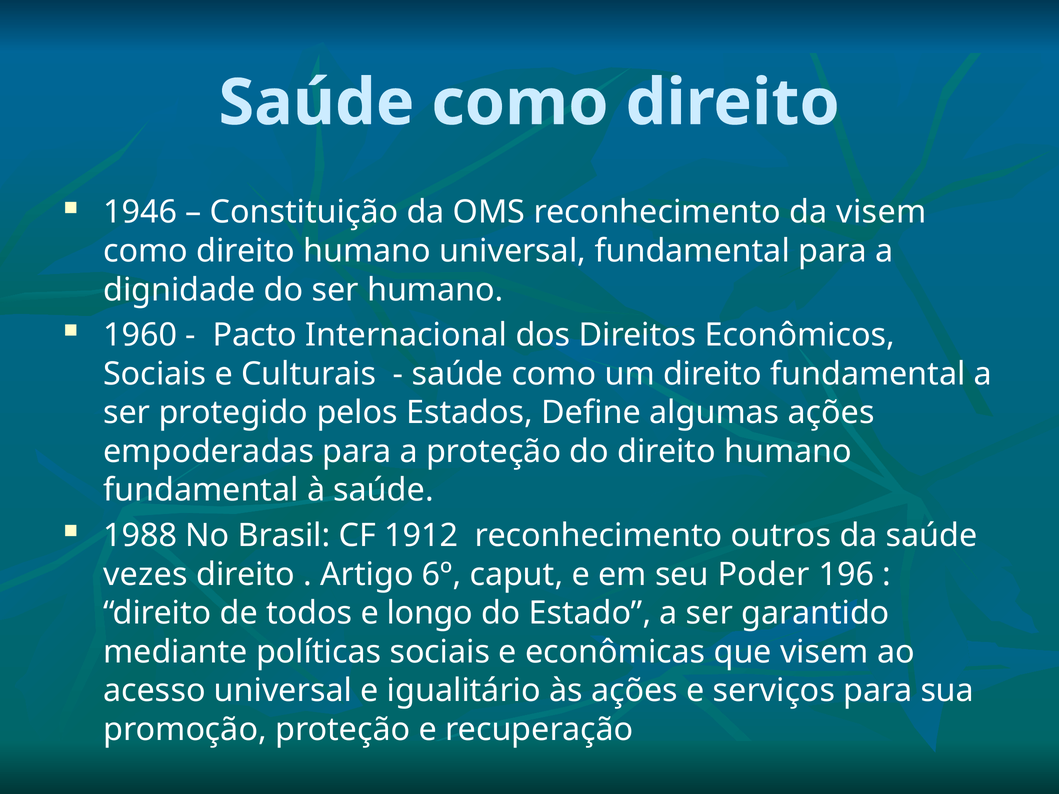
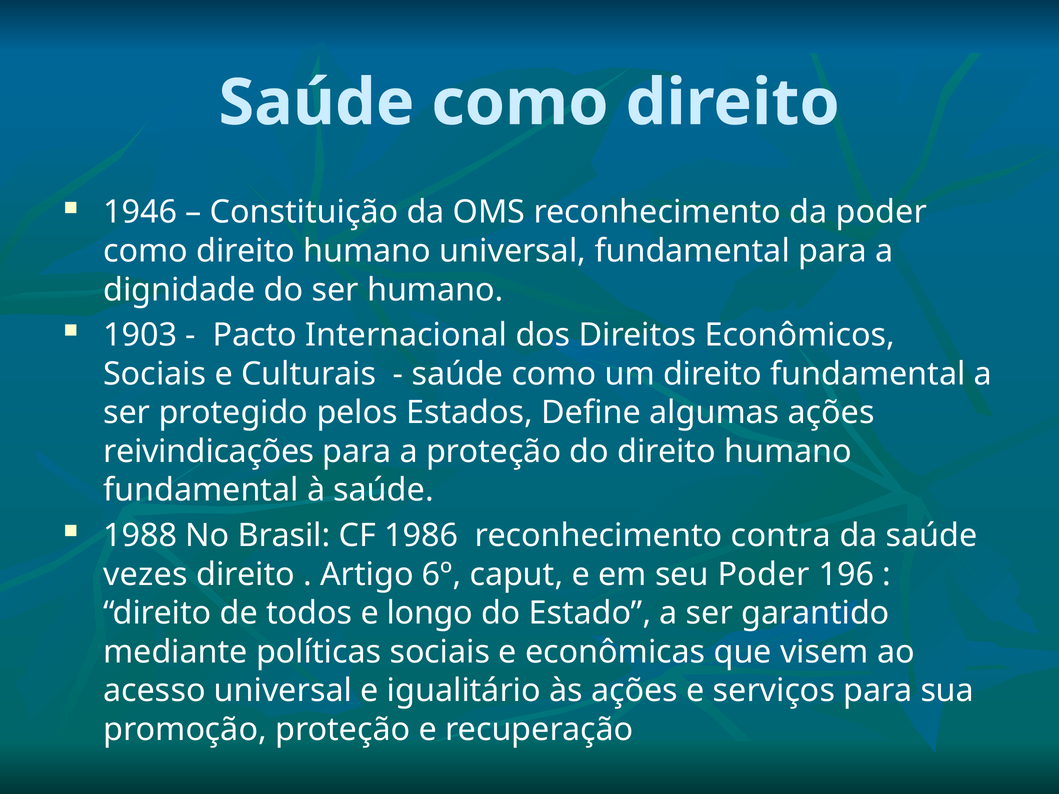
da visem: visem -> poder
1960: 1960 -> 1903
empoderadas: empoderadas -> reivindicações
1912: 1912 -> 1986
outros: outros -> contra
